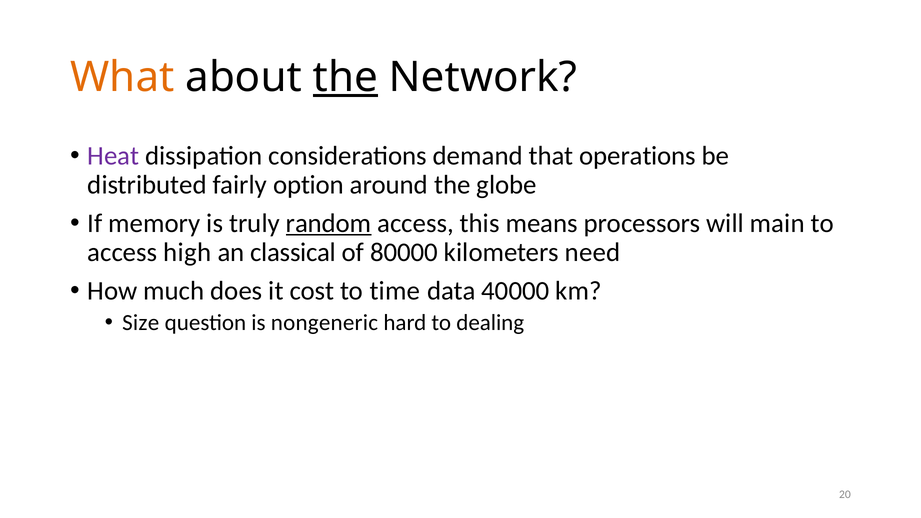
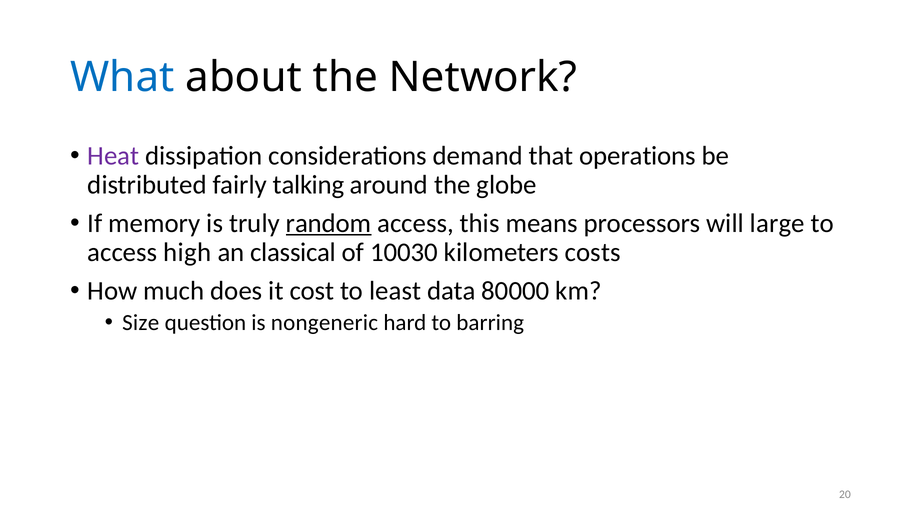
What colour: orange -> blue
the at (345, 77) underline: present -> none
option: option -> talking
main: main -> large
80000: 80000 -> 10030
need: need -> costs
time: time -> least
40000: 40000 -> 80000
dealing: dealing -> barring
